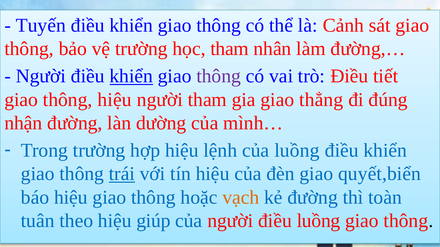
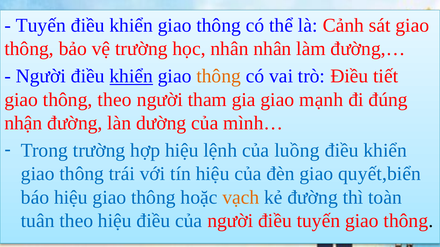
học tham: tham -> nhân
thông at (219, 76) colour: purple -> orange
thông hiệu: hiệu -> theo
thẳng: thẳng -> mạnh
trái underline: present -> none
hiệu giúp: giúp -> điều
điều luồng: luồng -> tuyến
